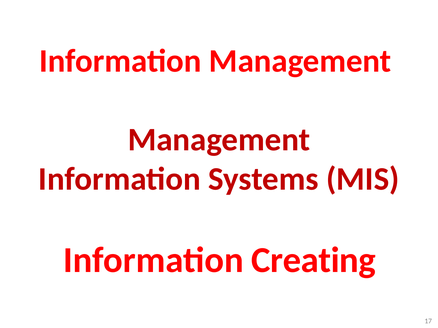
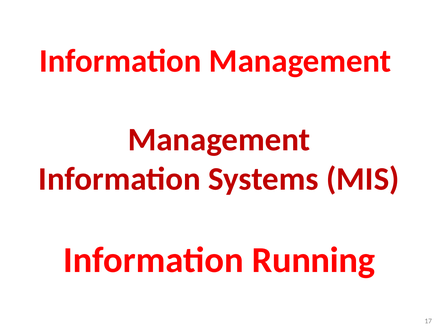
Creating: Creating -> Running
